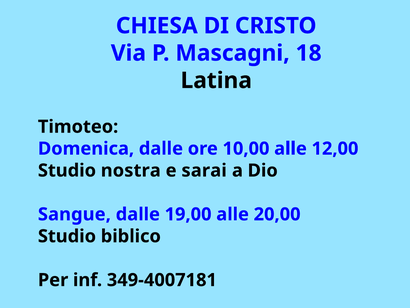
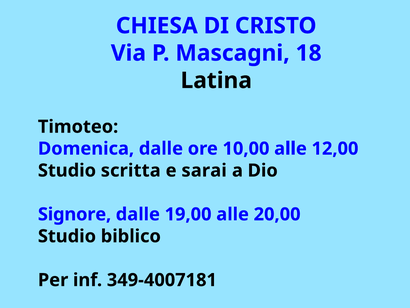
nostra: nostra -> scritta
Sangue: Sangue -> Signore
